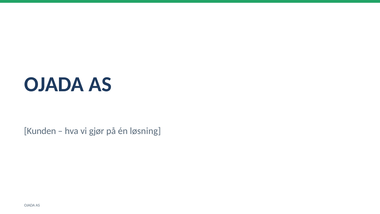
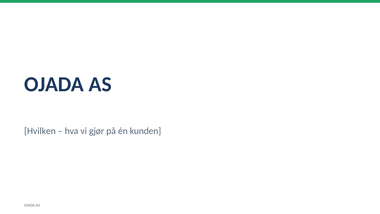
Kunden: Kunden -> Hvilken
løsning: løsning -> kunden
